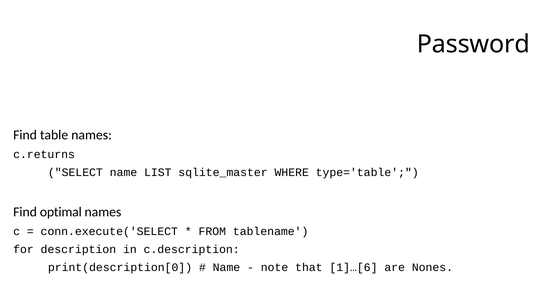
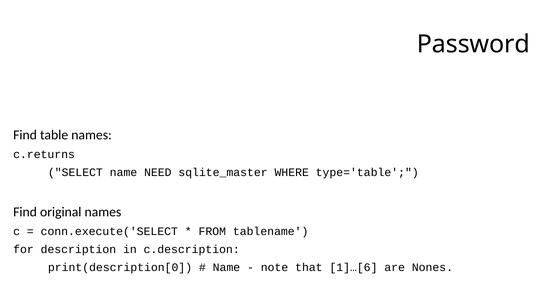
LIST: LIST -> NEED
optimal: optimal -> original
